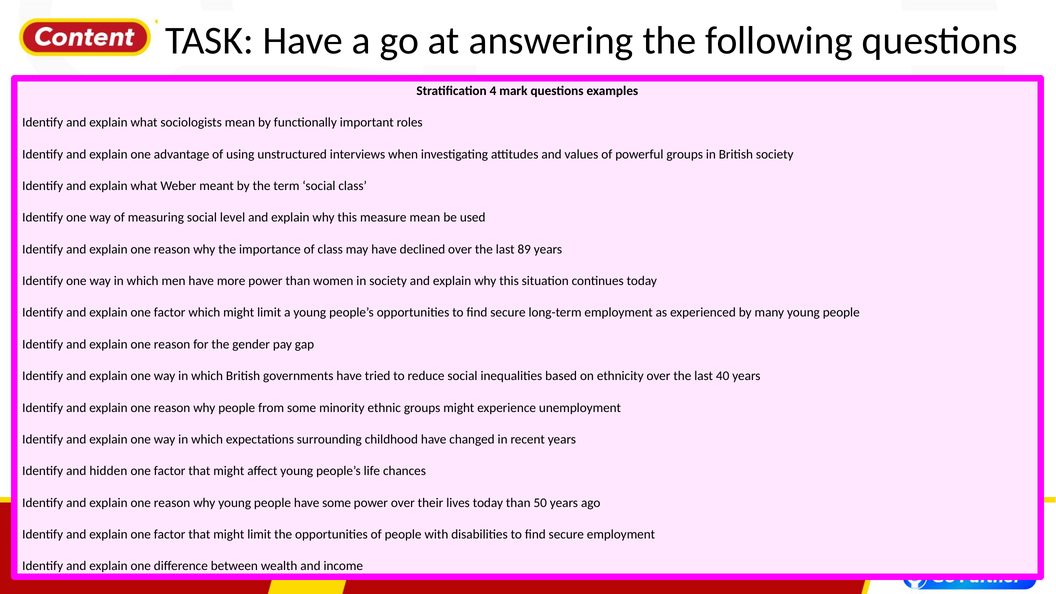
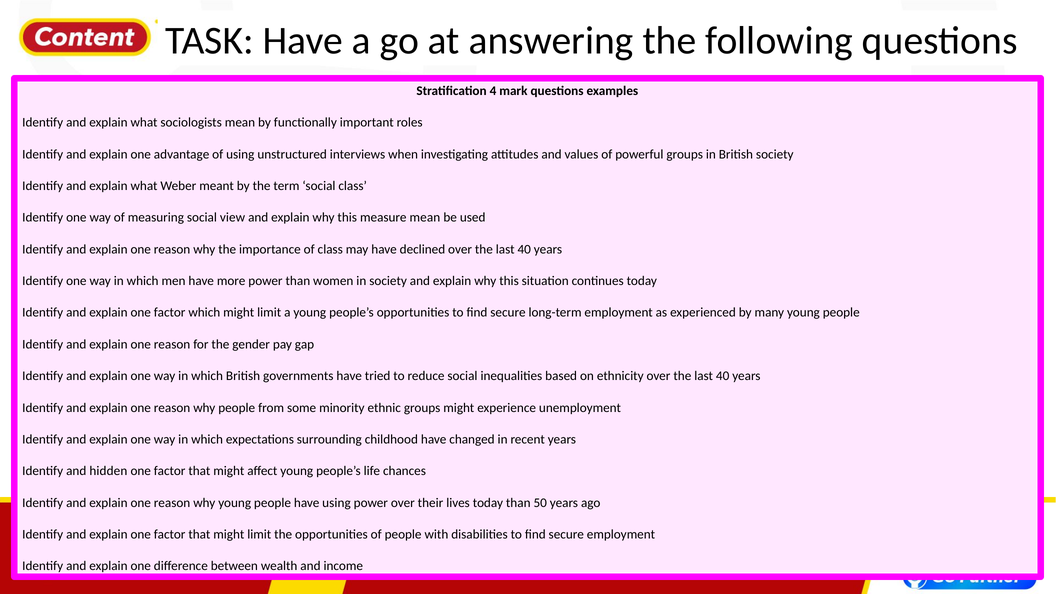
level: level -> view
89 at (524, 249): 89 -> 40
have some: some -> using
